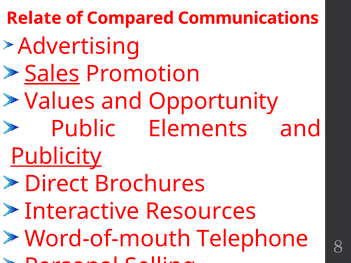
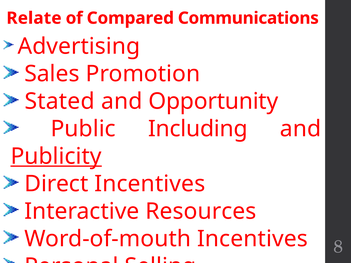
Sales underline: present -> none
Values: Values -> Stated
Elements: Elements -> Including
Direct Brochures: Brochures -> Incentives
Word-of-mouth Telephone: Telephone -> Incentives
